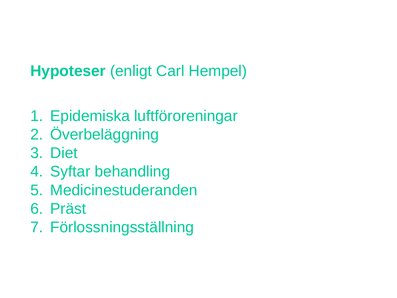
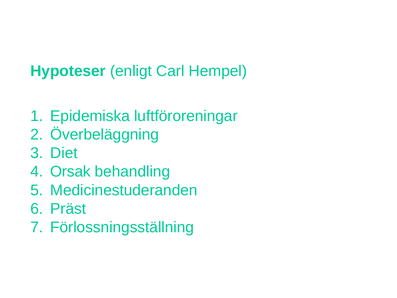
Syftar: Syftar -> Orsak
